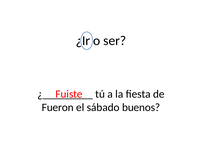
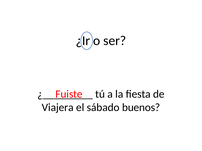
Fueron: Fueron -> Viajera
